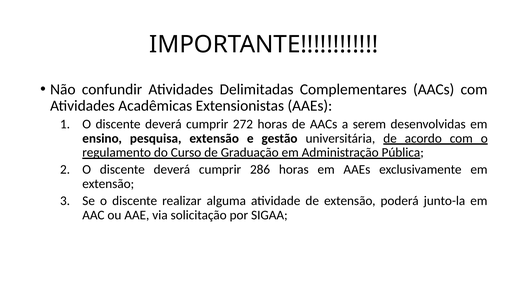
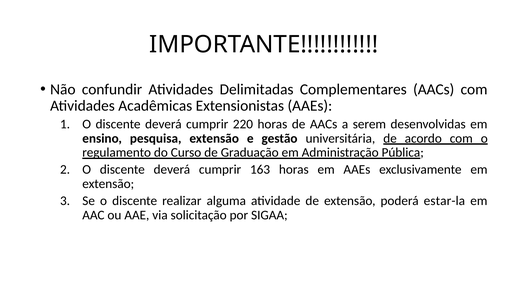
272: 272 -> 220
286: 286 -> 163
junto-la: junto-la -> estar-la
